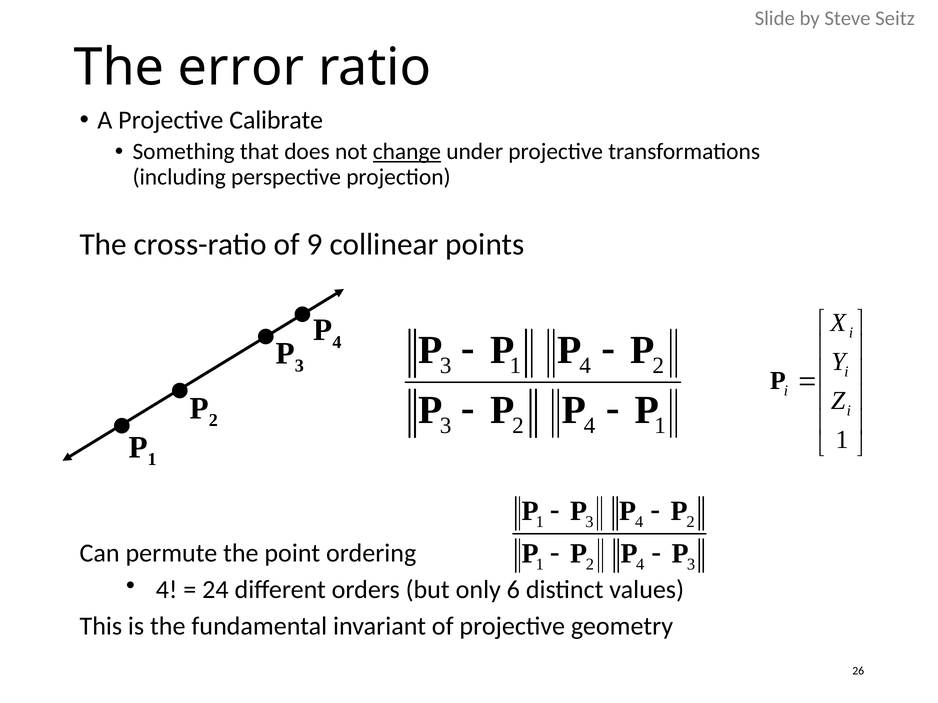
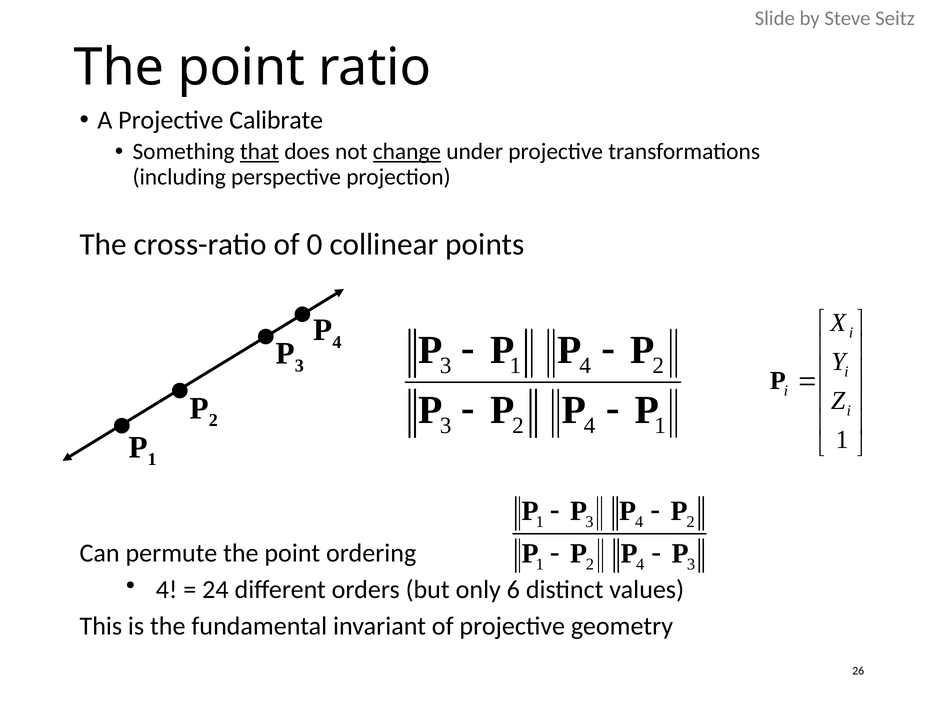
error at (241, 68): error -> point
that underline: none -> present
9: 9 -> 0
